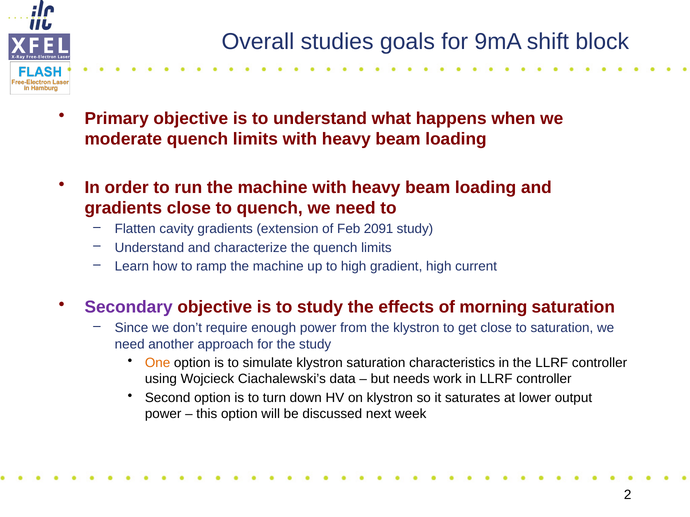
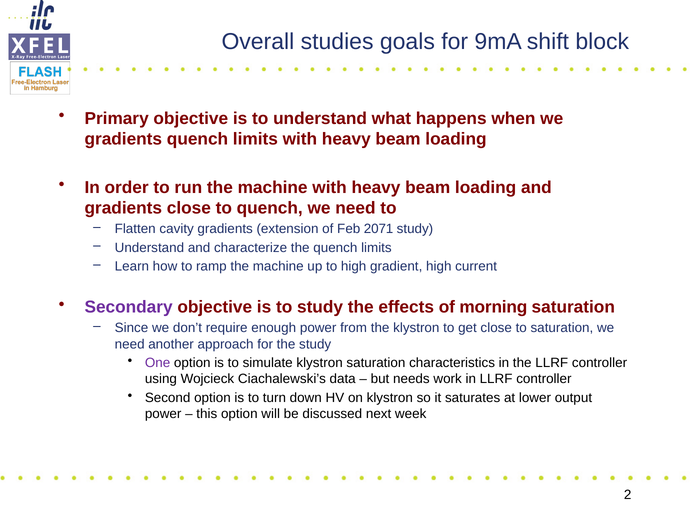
moderate at (123, 139): moderate -> gradients
2091: 2091 -> 2071
One colour: orange -> purple
